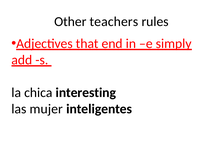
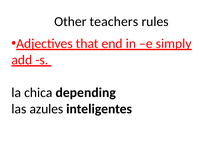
interesting: interesting -> depending
mujer: mujer -> azules
